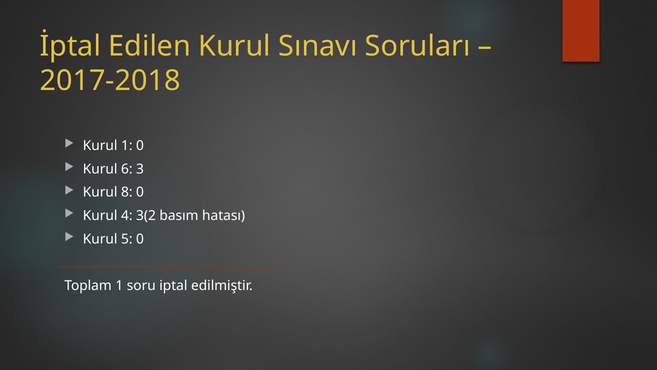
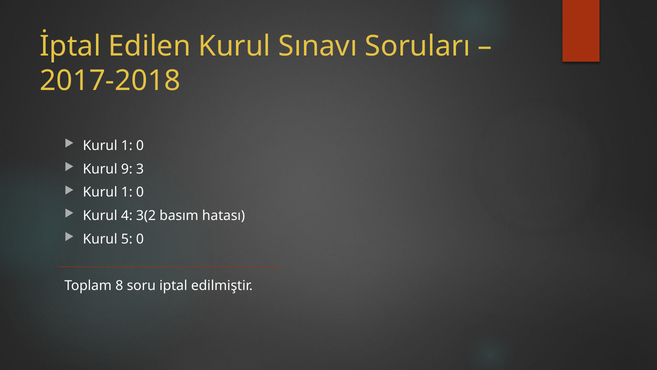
6: 6 -> 9
8 at (127, 192): 8 -> 1
Toplam 1: 1 -> 8
